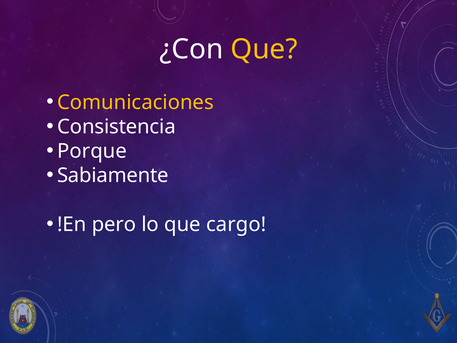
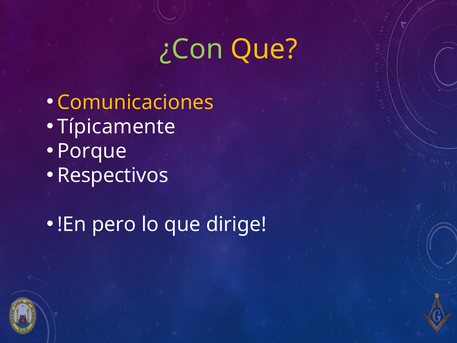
¿Con colour: white -> light green
Consistencia: Consistencia -> Típicamente
Sabiamente: Sabiamente -> Respectivos
cargo: cargo -> dirige
